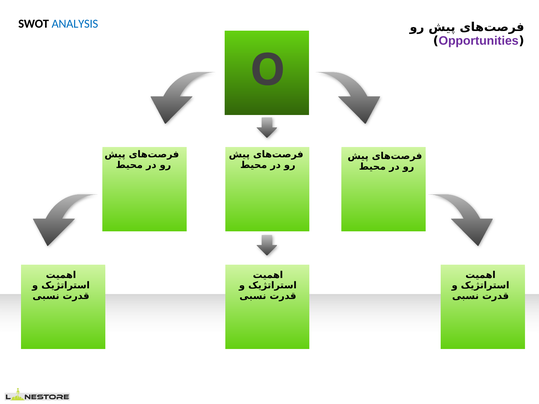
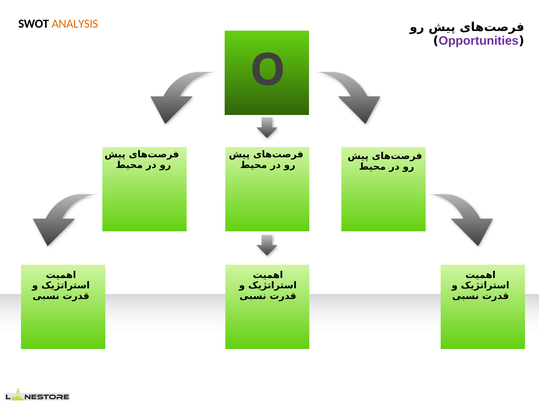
ANALYSIS colour: blue -> orange
